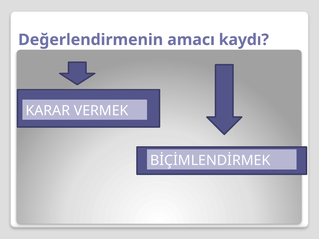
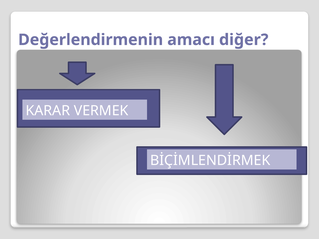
kaydı: kaydı -> diğer
